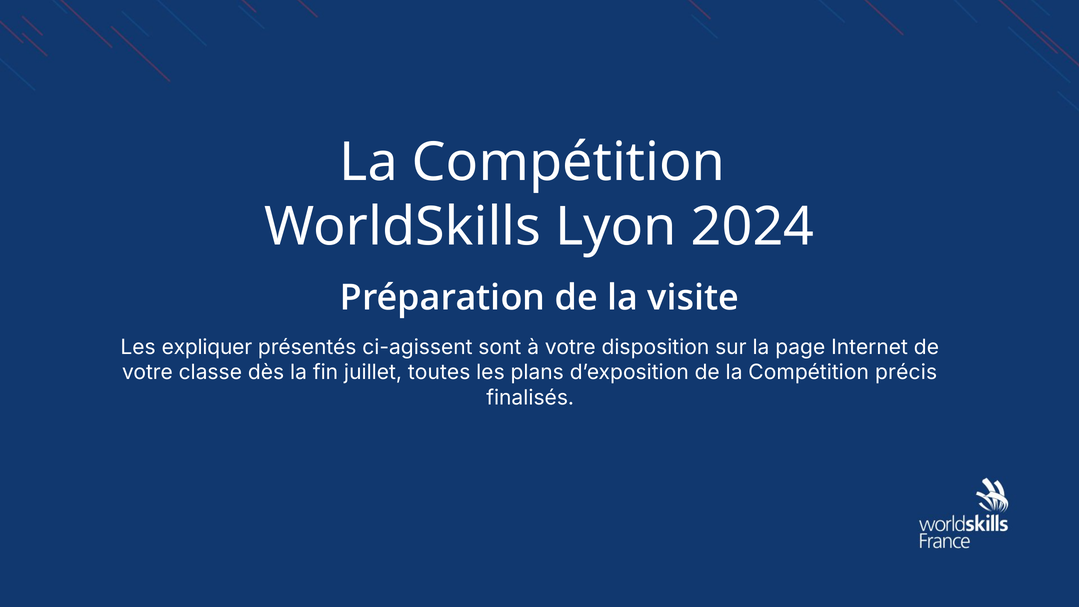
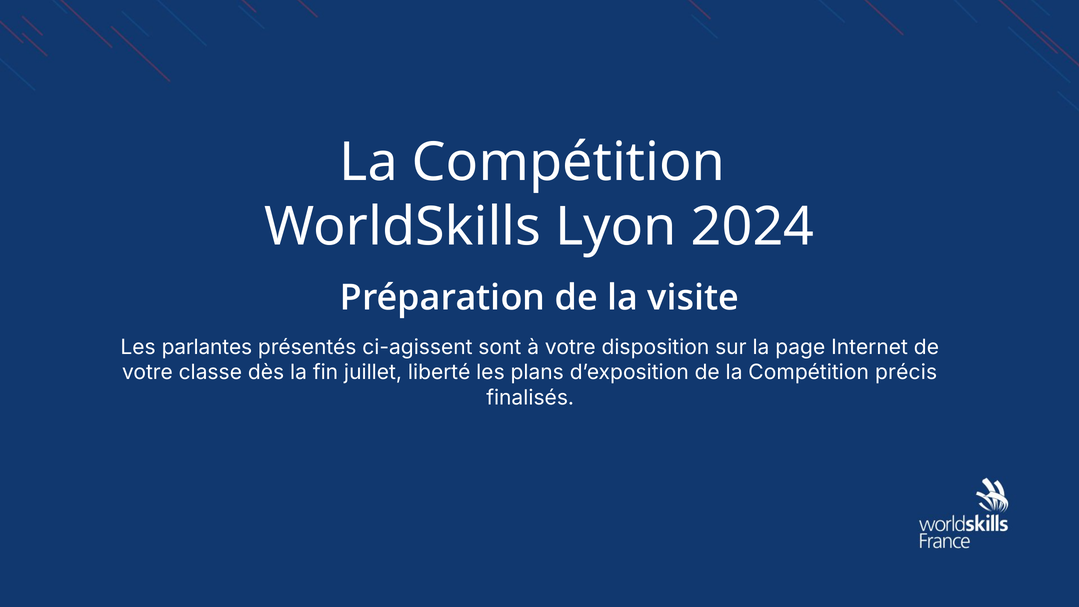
expliquer: expliquer -> parlantes
toutes: toutes -> liberté
